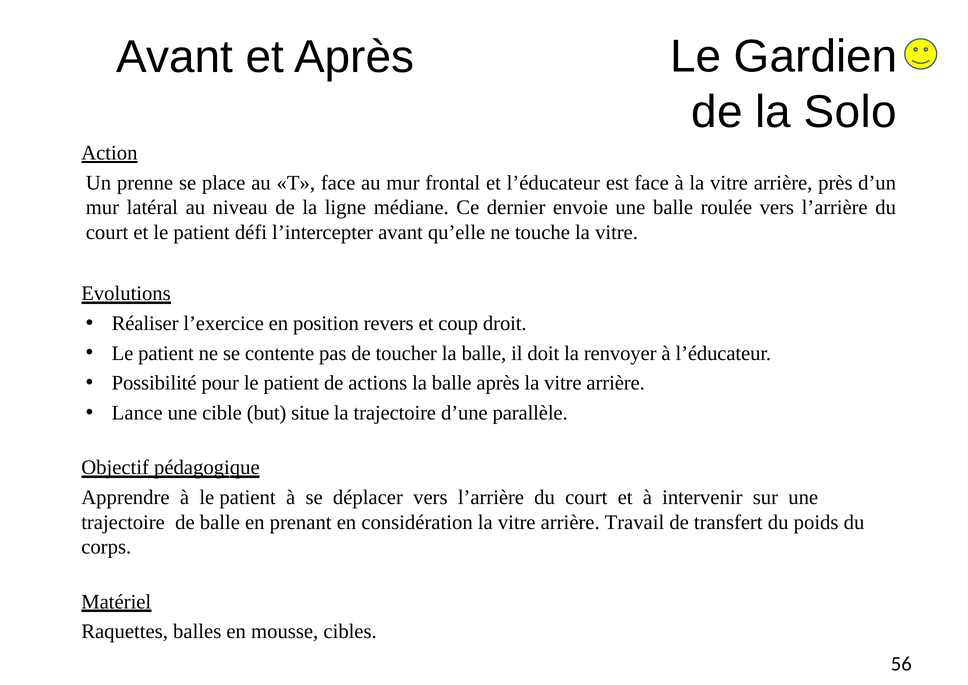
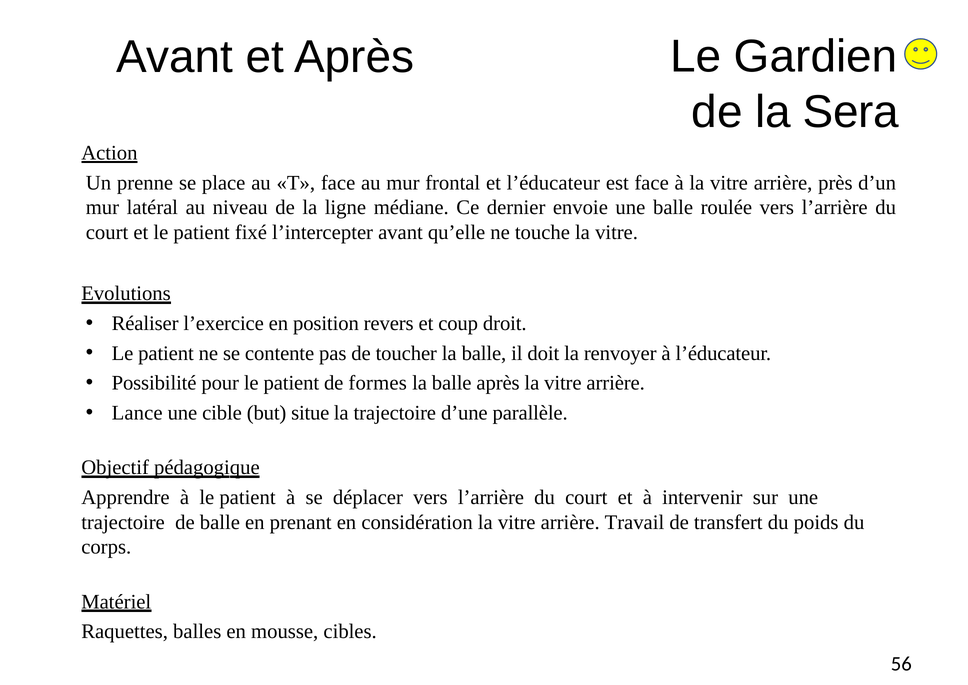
Solo: Solo -> Sera
défi: défi -> fixé
actions: actions -> formes
